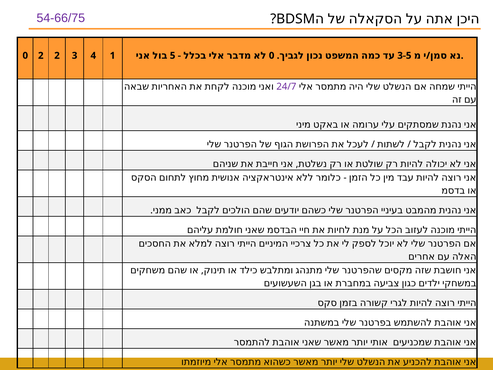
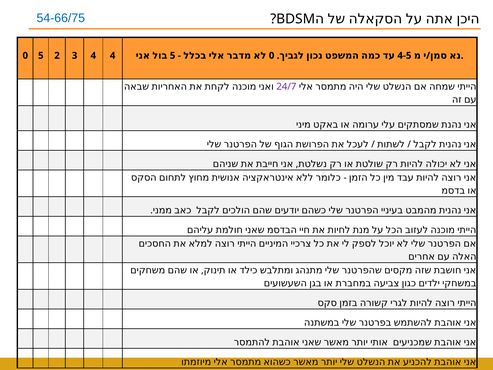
54-66/75 colour: purple -> blue
0 2: 2 -> 5
4 1: 1 -> 4
3-5: 3-5 -> 4-5
